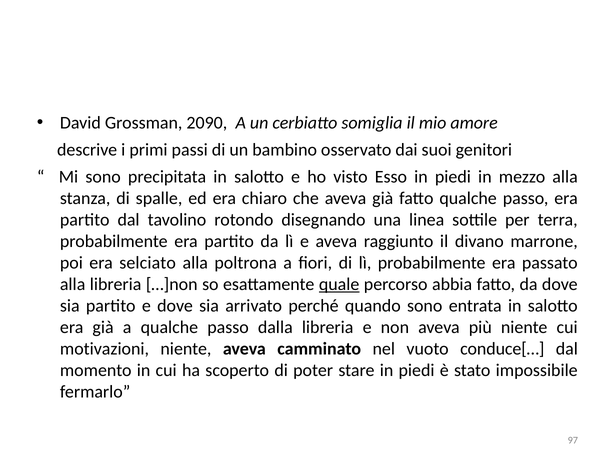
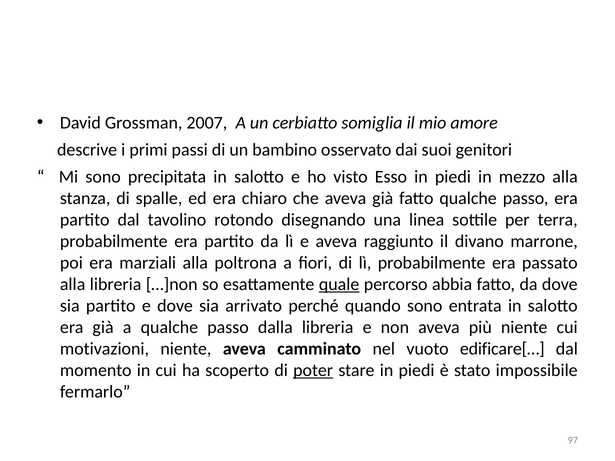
2090: 2090 -> 2007
selciato: selciato -> marziali
conduce[…: conduce[… -> edificare[…
poter underline: none -> present
